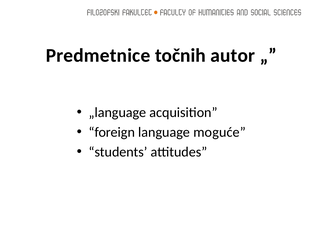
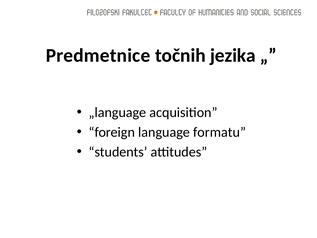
autor: autor -> jezika
moguće: moguće -> formatu
